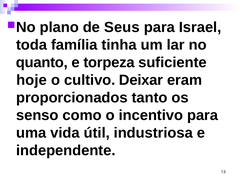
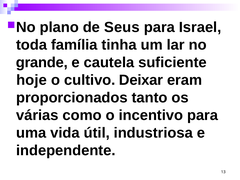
quanto: quanto -> grande
torpeza: torpeza -> cautela
senso: senso -> várias
